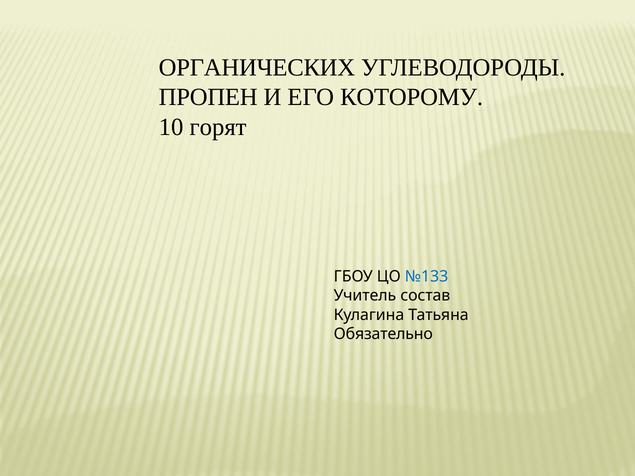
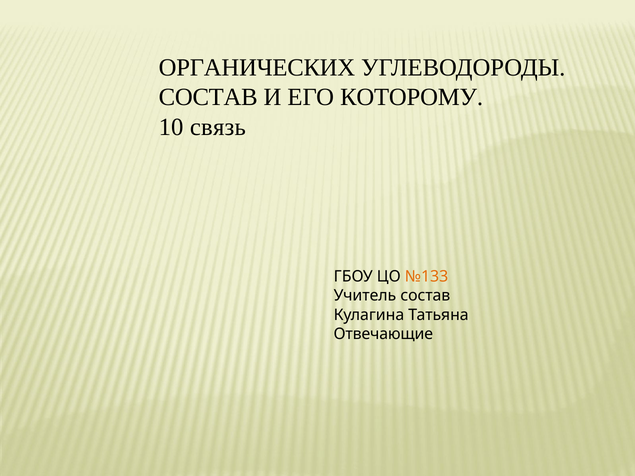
ПРОПЕН at (208, 97): ПРОПЕН -> СОСТАВ
горят: горят -> связь
№133 colour: blue -> orange
Обязательно: Обязательно -> Отвечающие
